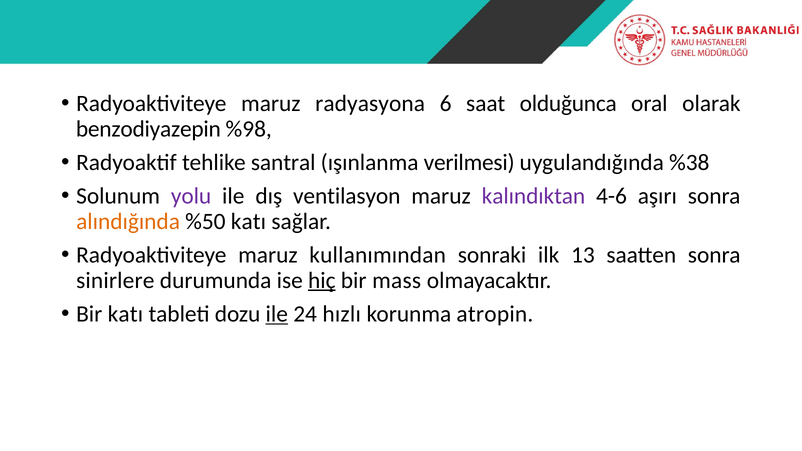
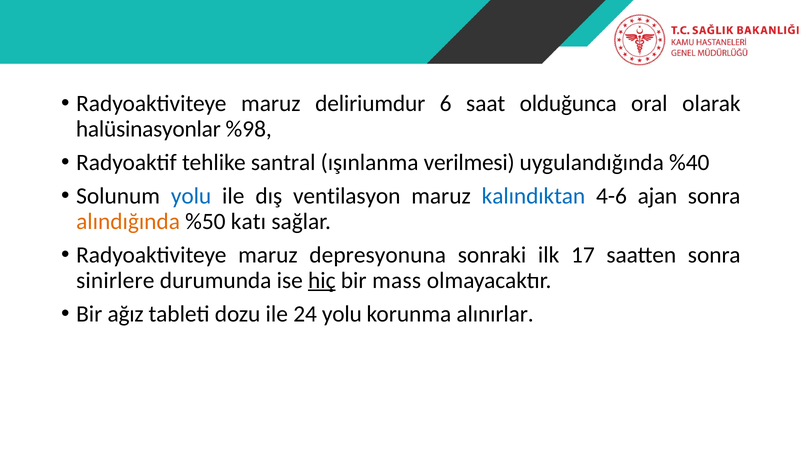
radyasyona: radyasyona -> deliriumdur
benzodiyazepin: benzodiyazepin -> halüsinasyonlar
%38: %38 -> %40
yolu at (191, 196) colour: purple -> blue
kalındıktan colour: purple -> blue
aşırı: aşırı -> ajan
kullanımından: kullanımından -> depresyonuna
13: 13 -> 17
Bir katı: katı -> ağız
ile at (277, 314) underline: present -> none
24 hızlı: hızlı -> yolu
atropin: atropin -> alınırlar
